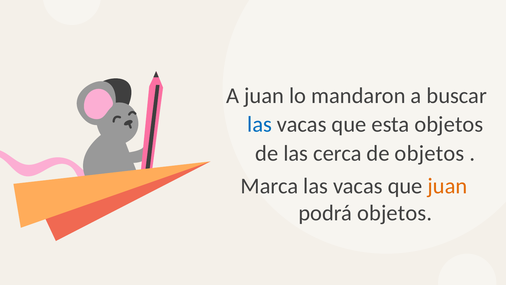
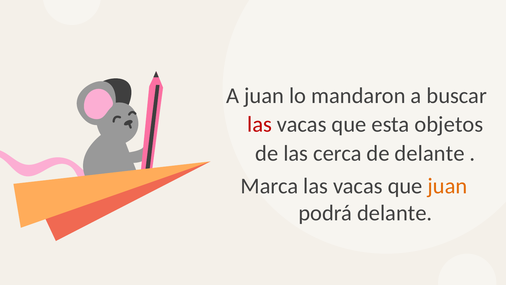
las at (260, 124) colour: blue -> red
de objetos: objetos -> delante
podrá objetos: objetos -> delante
